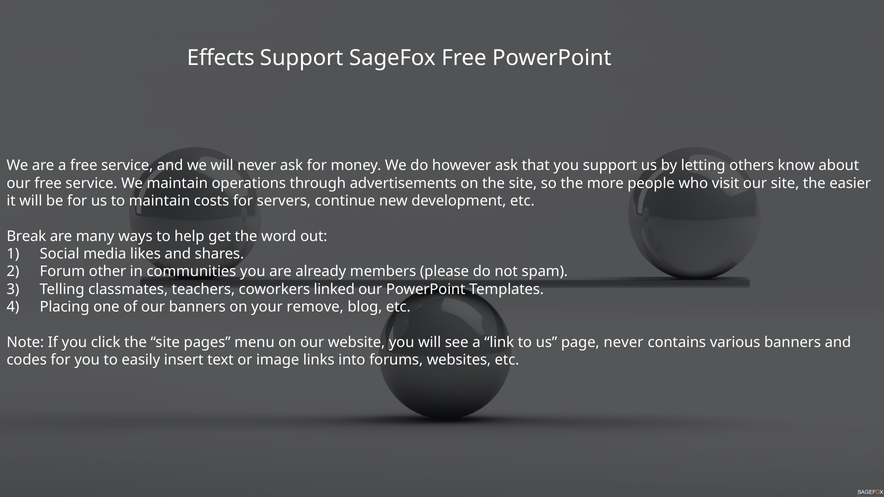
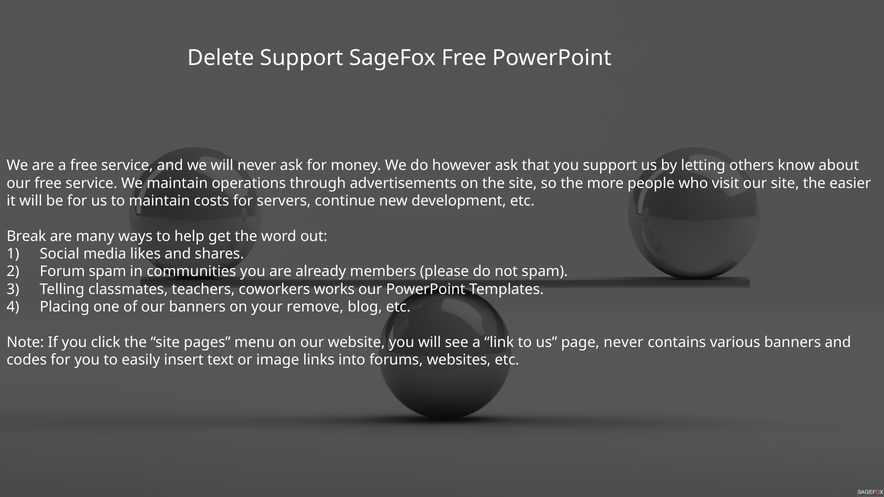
Effects: Effects -> Delete
Forum other: other -> spam
linked: linked -> works
